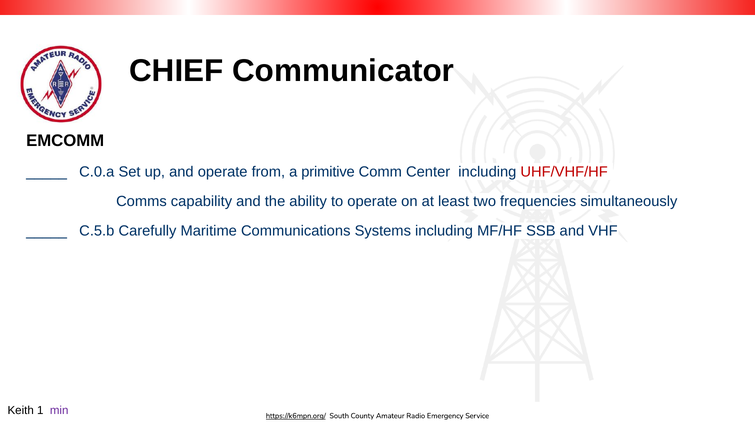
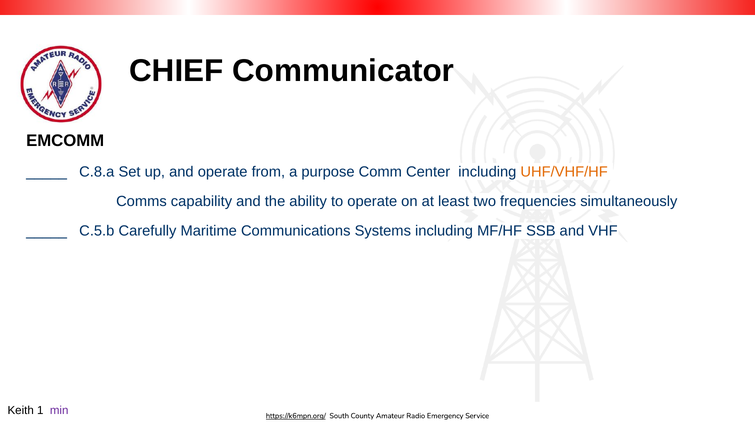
C.0.a: C.0.a -> C.8.a
primitive: primitive -> purpose
UHF/VHF/HF colour: red -> orange
